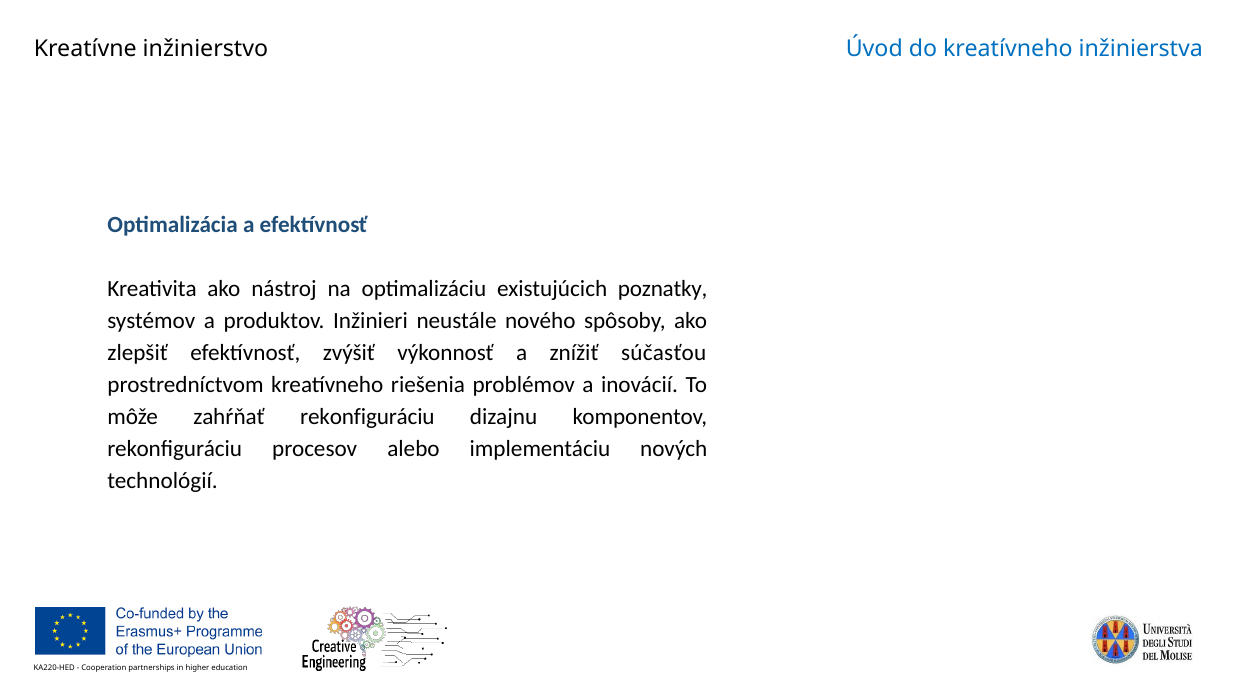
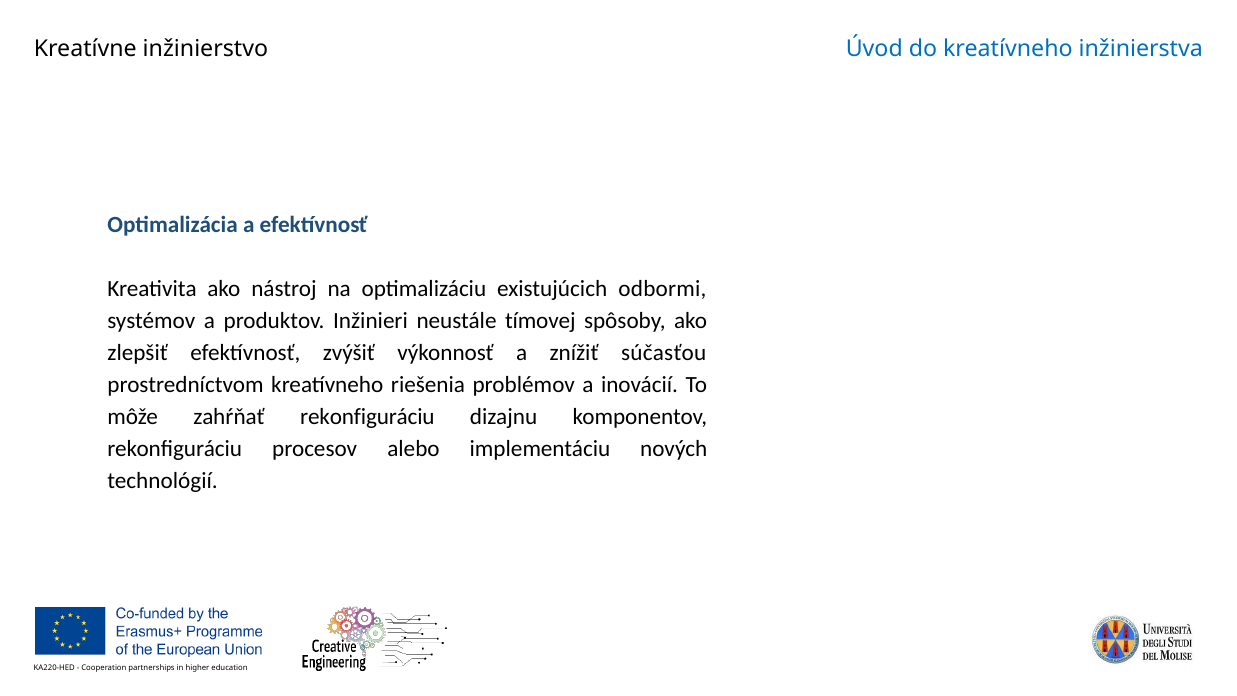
poznatky: poznatky -> odbormi
nového: nového -> tímovej
